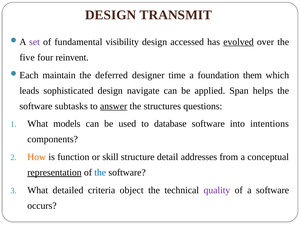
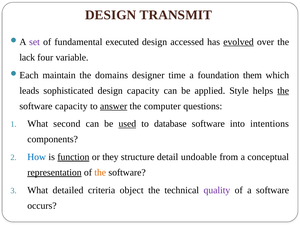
visibility: visibility -> executed
five: five -> lack
reinvent: reinvent -> variable
deferred: deferred -> domains
design navigate: navigate -> capacity
Span: Span -> Style
the at (283, 91) underline: none -> present
software subtasks: subtasks -> capacity
structures: structures -> computer
models: models -> second
used underline: none -> present
How colour: orange -> blue
function underline: none -> present
skill: skill -> they
addresses: addresses -> undoable
the at (100, 172) colour: blue -> orange
